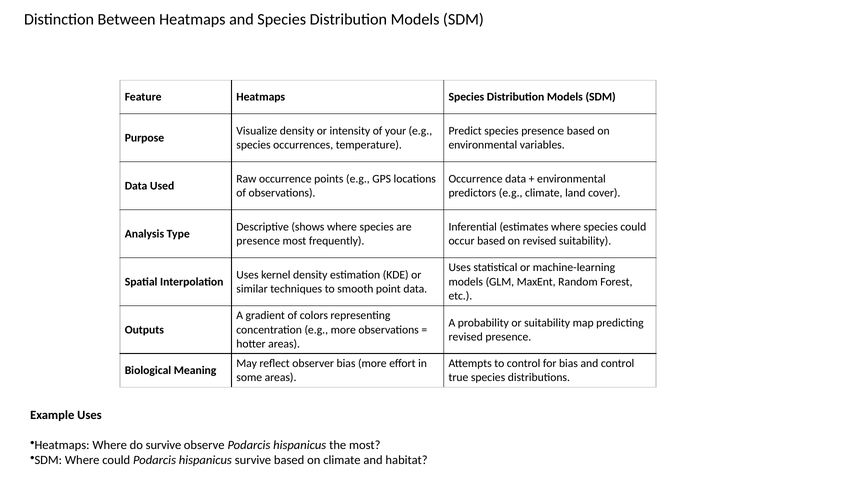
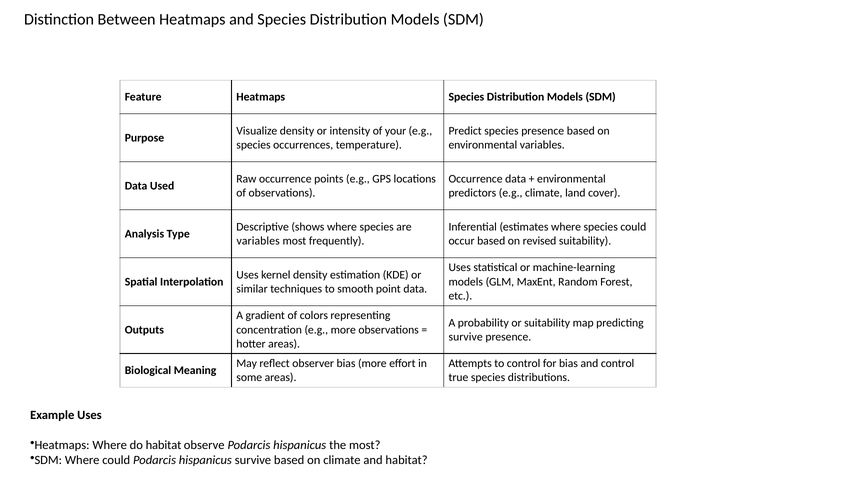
presence at (258, 241): presence -> variables
revised at (466, 337): revised -> survive
do survive: survive -> habitat
